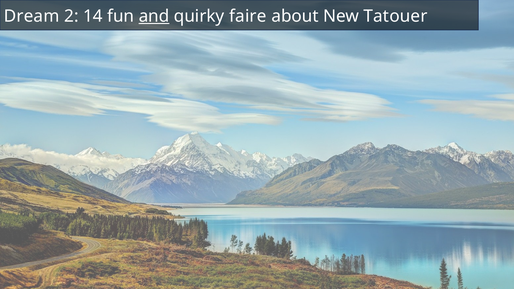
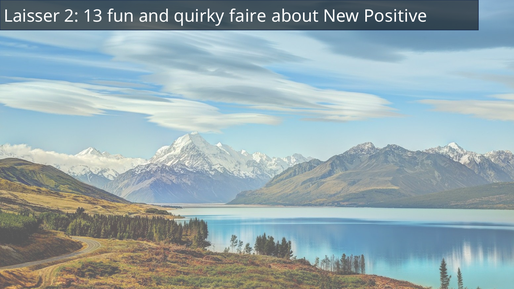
Dream: Dream -> Laisser
14: 14 -> 13
and underline: present -> none
Tatouer: Tatouer -> Positive
